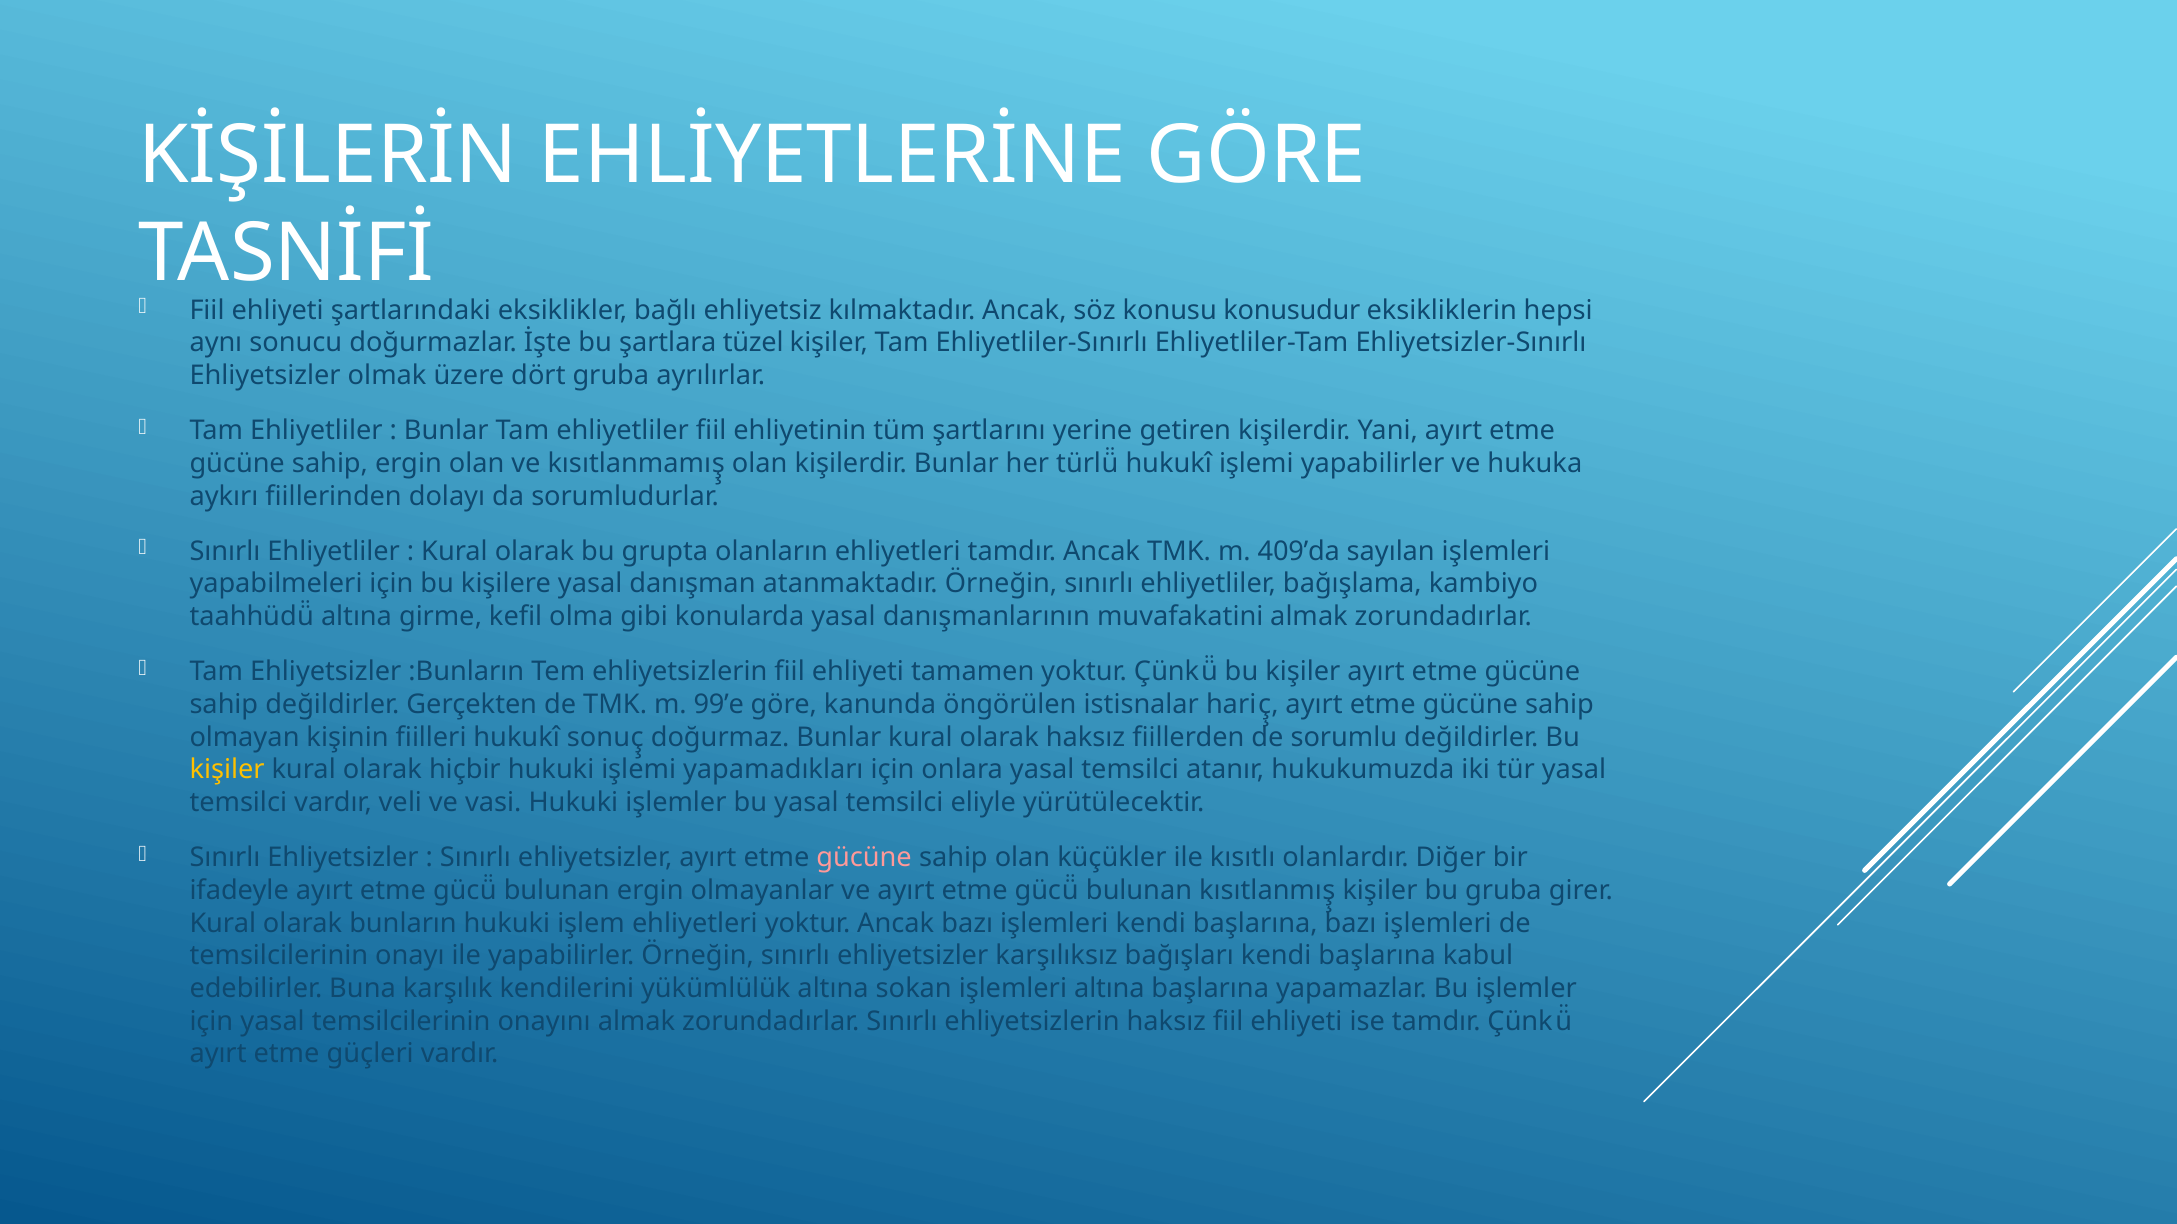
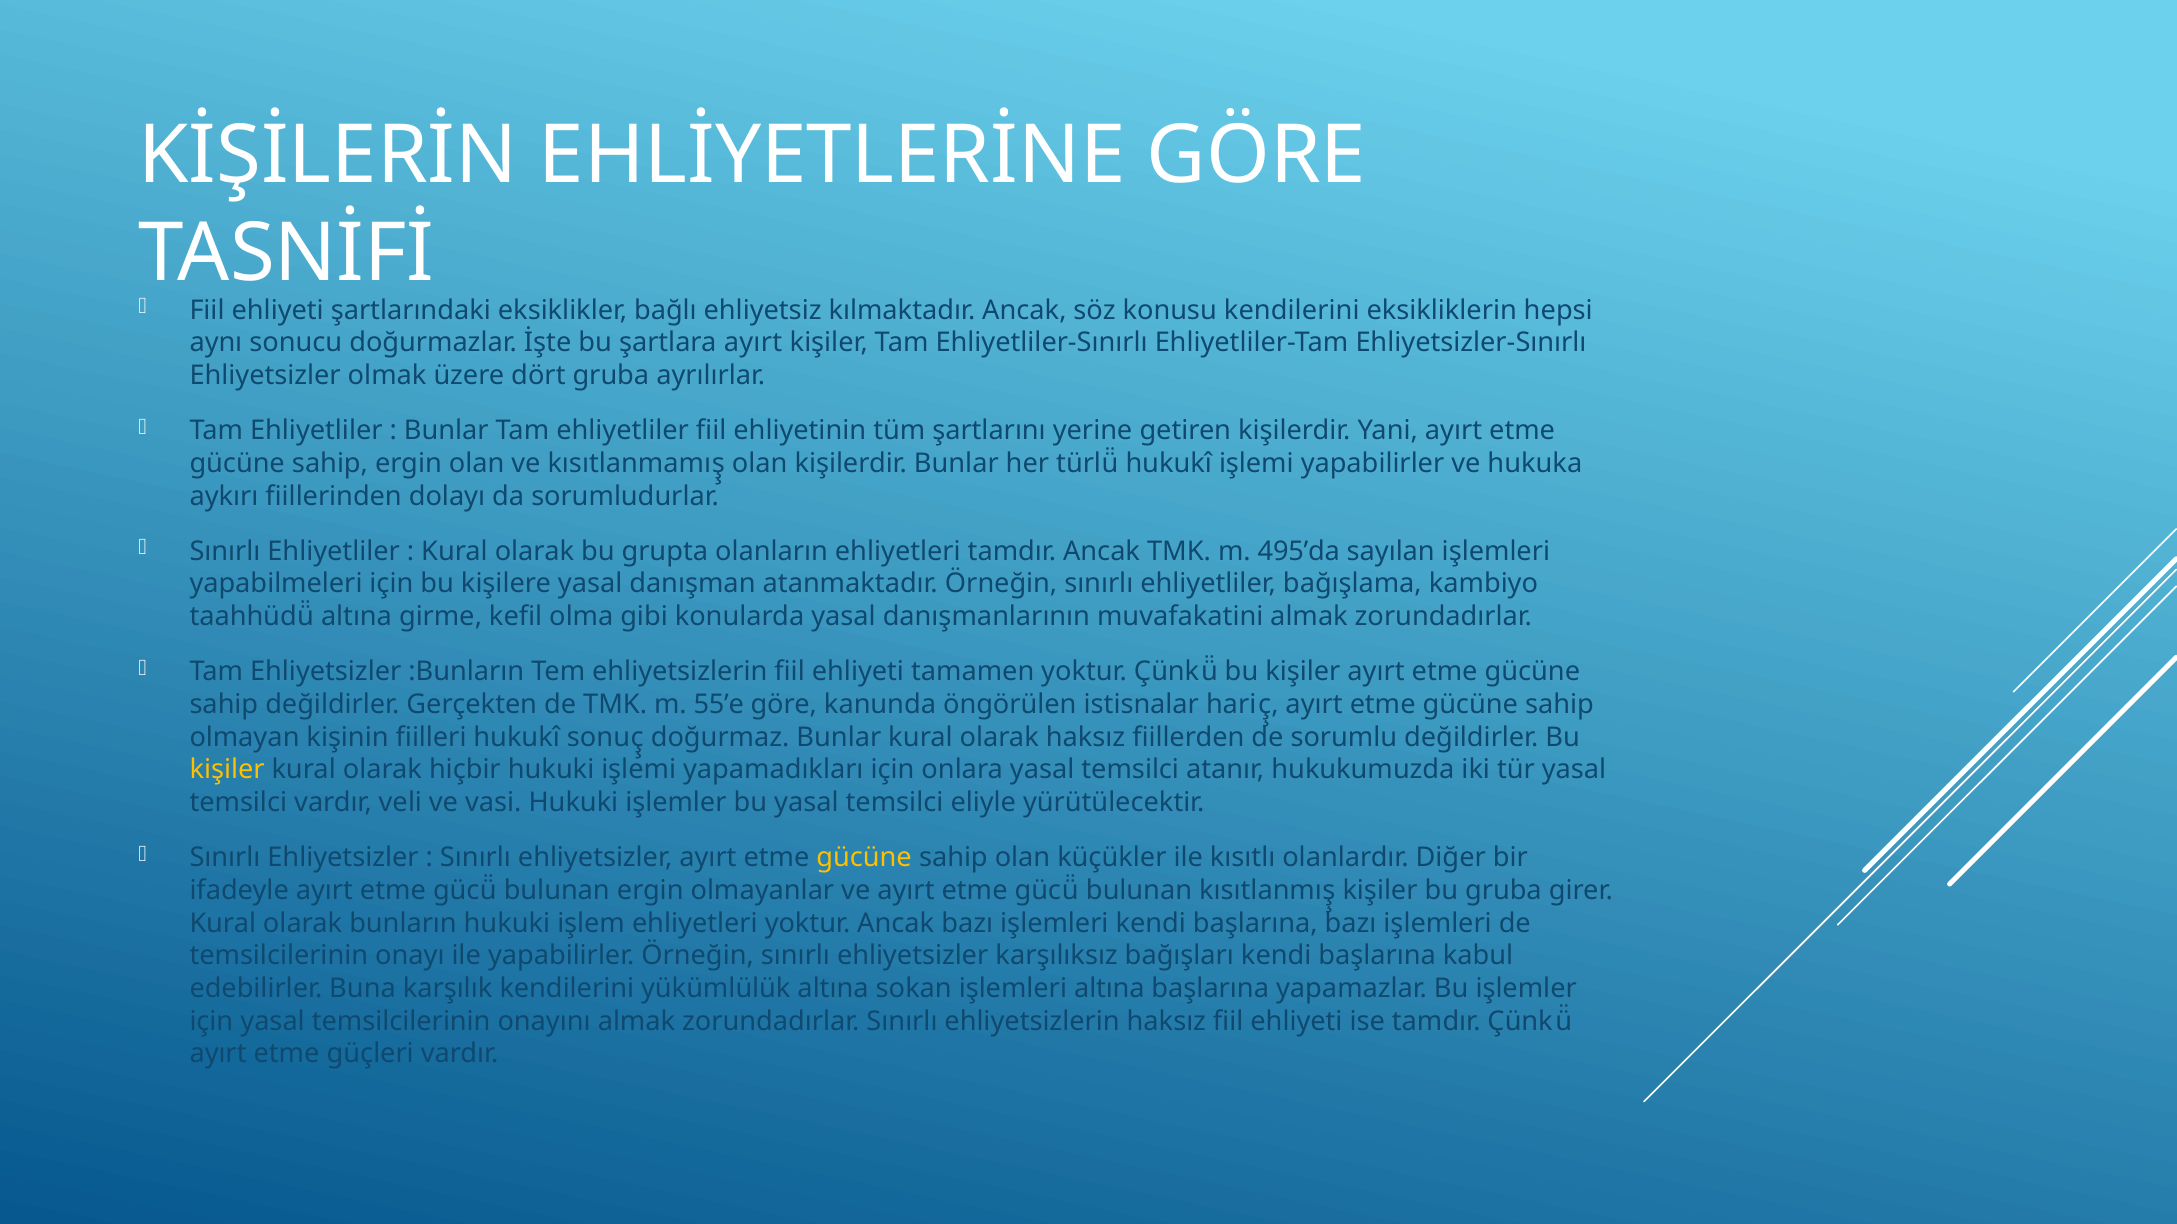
konusu konusudur: konusudur -> kendilerini
şartlara tüzel: tüzel -> ayırt
409’da: 409’da -> 495’da
99’e: 99’e -> 55’e
gücüne at (864, 858) colour: pink -> yellow
